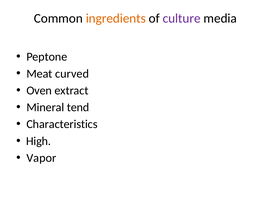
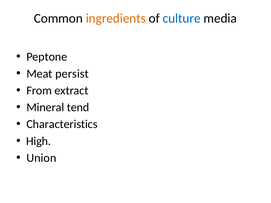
culture colour: purple -> blue
curved: curved -> persist
Oven: Oven -> From
Vapor: Vapor -> Union
